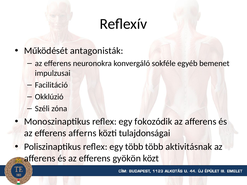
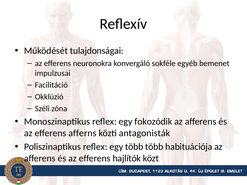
antagonisták: antagonisták -> tulajdonságai
tulajdonságai: tulajdonságai -> antagonisták
aktivitásnak: aktivitásnak -> habituációja
gyökön: gyökön -> hajlítók
